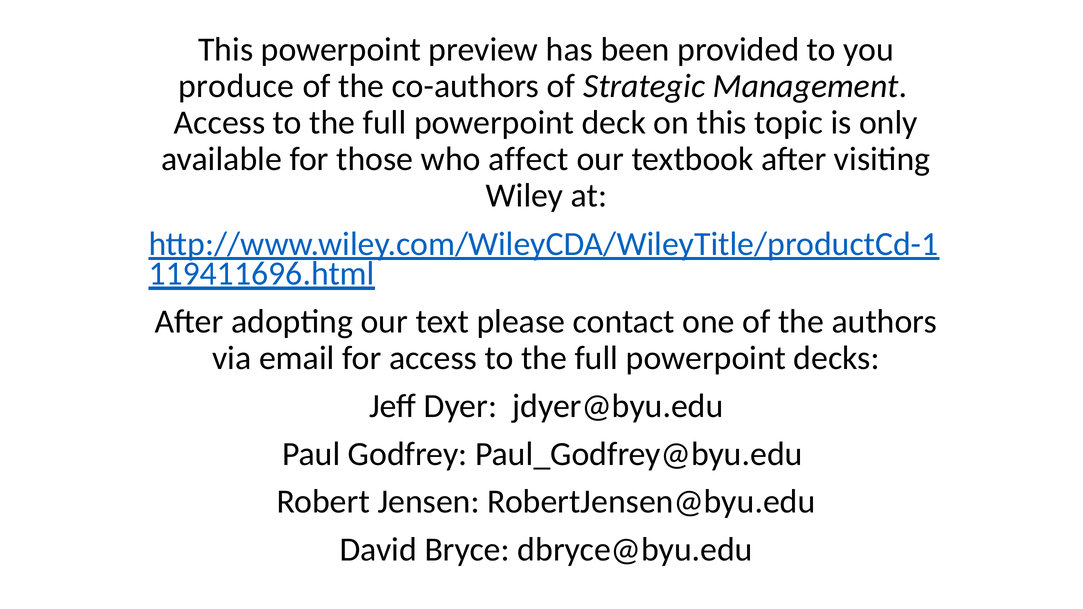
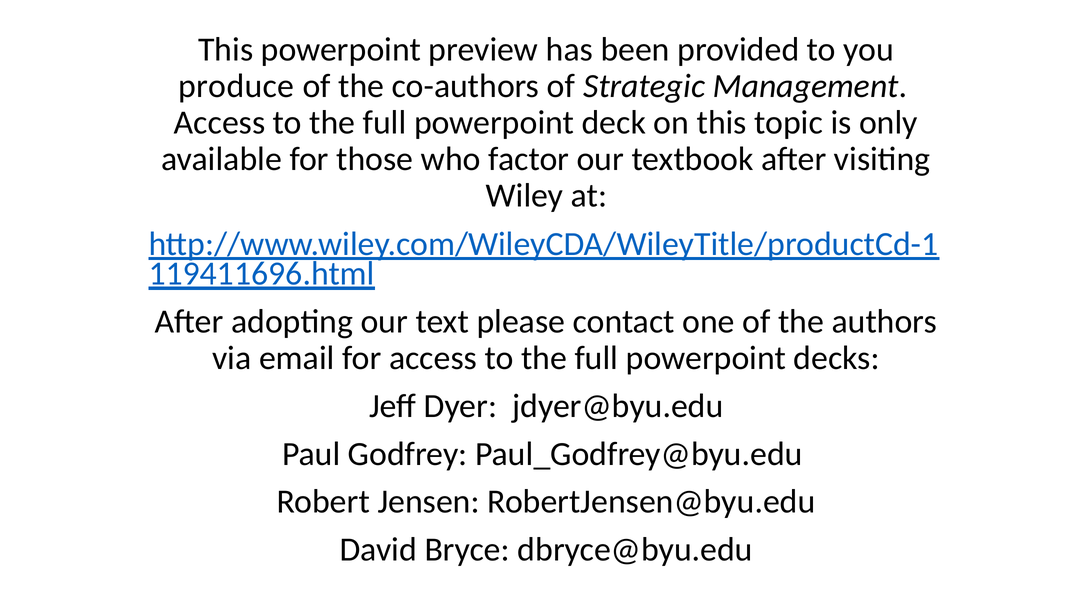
affect: affect -> factor
